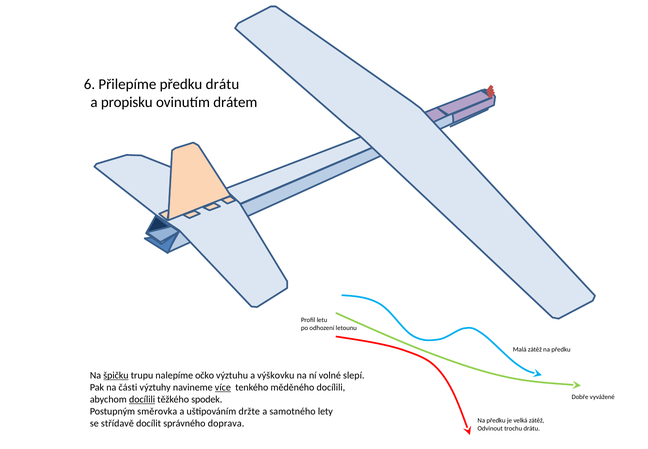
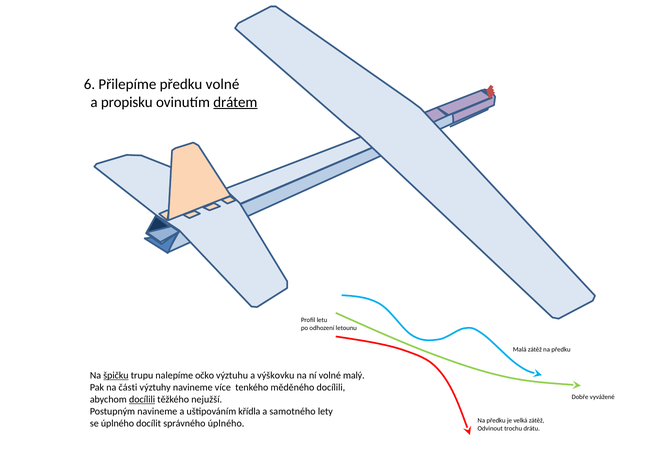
předku drátu: drátu -> volné
drátem underline: none -> present
slepí: slepí -> malý
více underline: present -> none
spodek: spodek -> nejužší
Postupným směrovka: směrovka -> navineme
držte: držte -> křídla
se střídavě: střídavě -> úplného
správného doprava: doprava -> úplného
